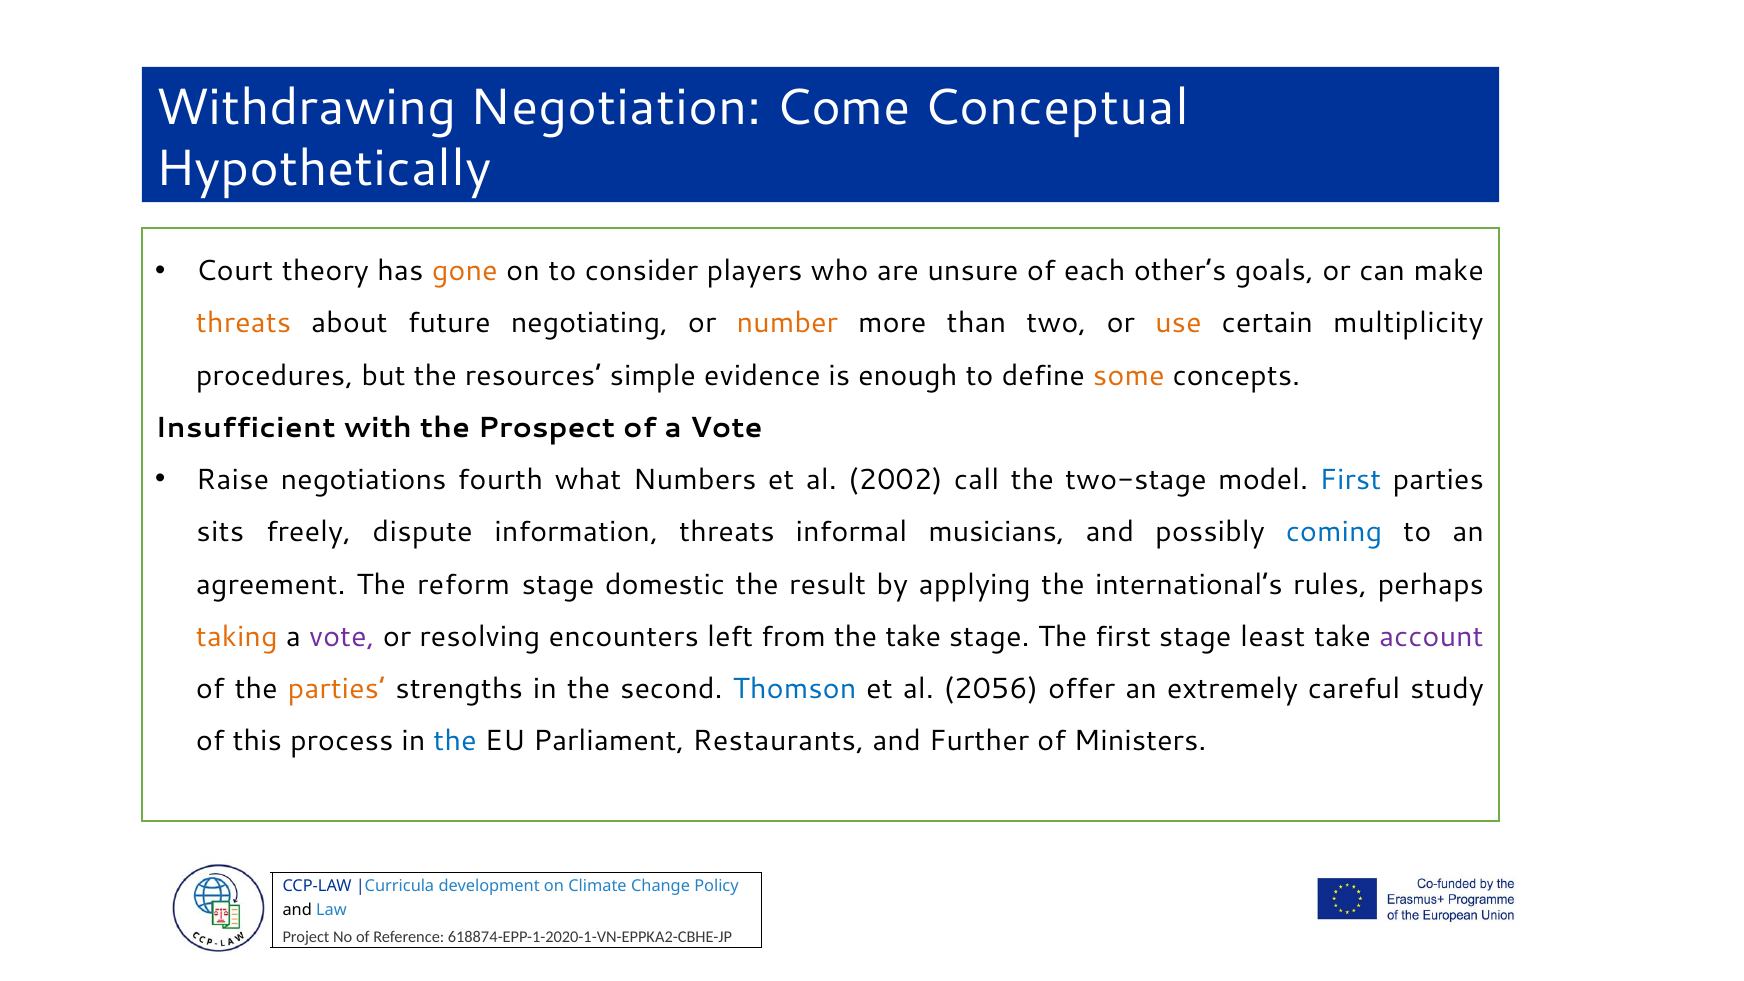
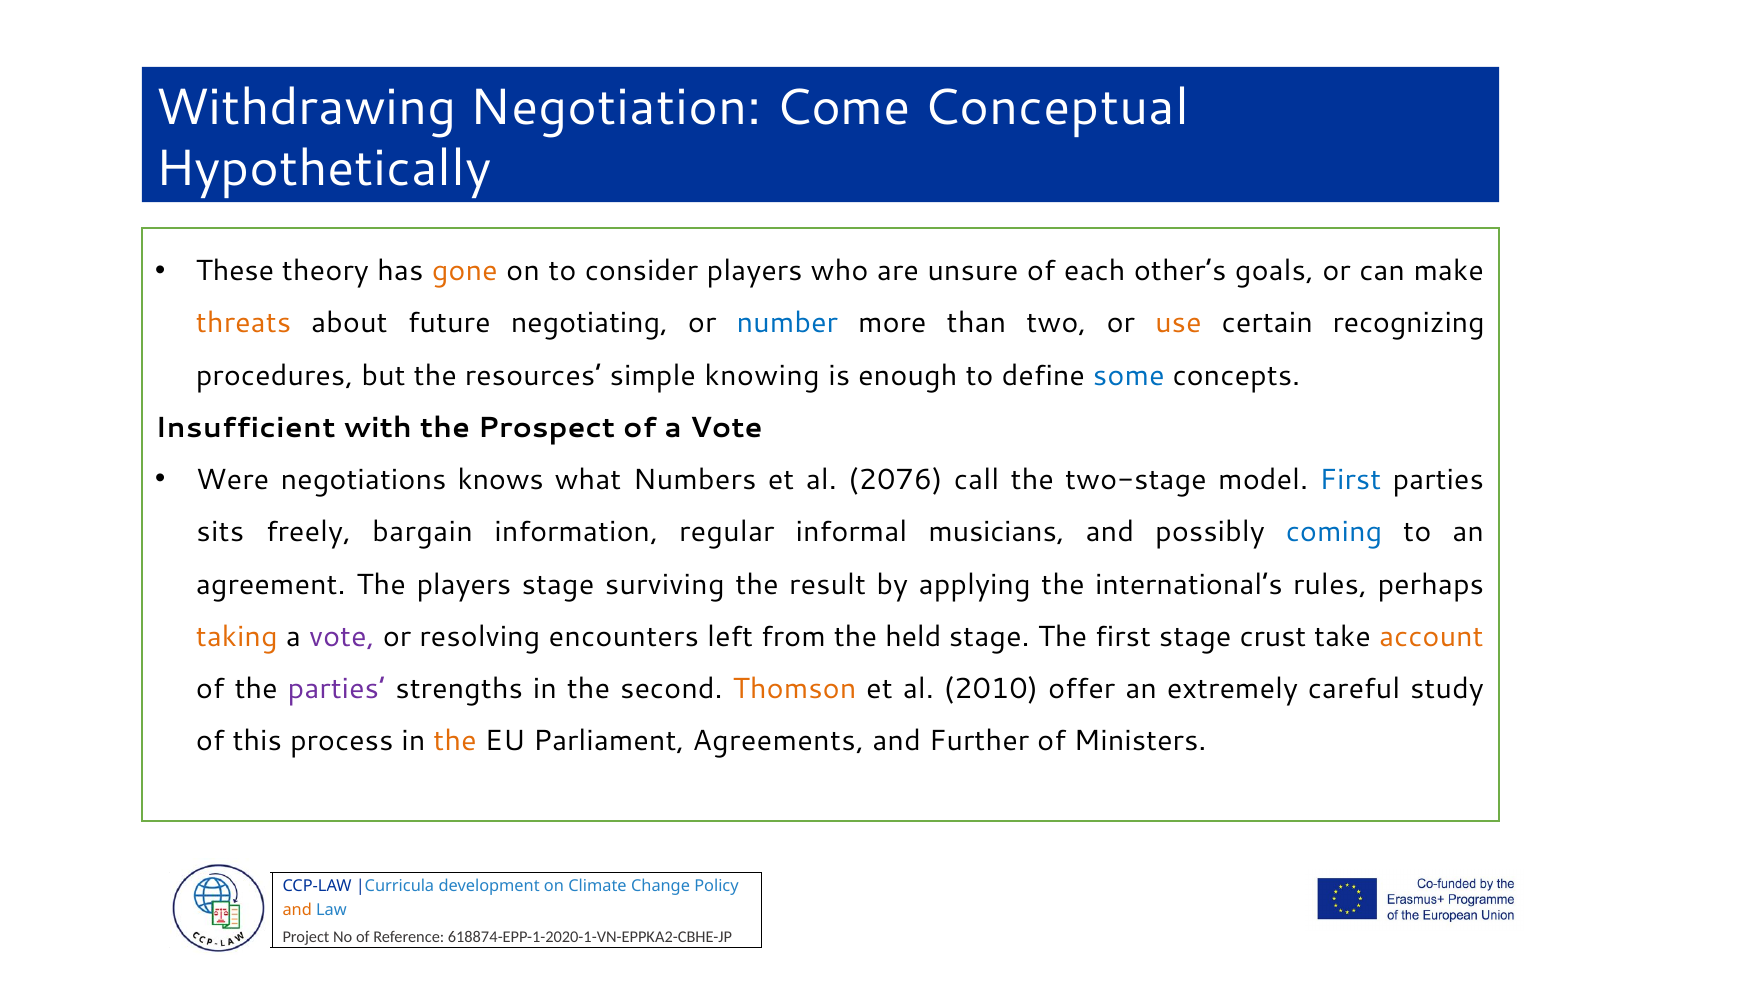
Court: Court -> These
number colour: orange -> blue
multiplicity: multiplicity -> recognizing
evidence: evidence -> knowing
some colour: orange -> blue
Raise: Raise -> Were
fourth: fourth -> knows
2002: 2002 -> 2076
dispute: dispute -> bargain
information threats: threats -> regular
The reform: reform -> players
domestic: domestic -> surviving
the take: take -> held
least: least -> crust
account colour: purple -> orange
parties at (337, 689) colour: orange -> purple
Thomson colour: blue -> orange
2056: 2056 -> 2010
the at (455, 741) colour: blue -> orange
Restaurants: Restaurants -> Agreements
and at (297, 910) colour: black -> orange
